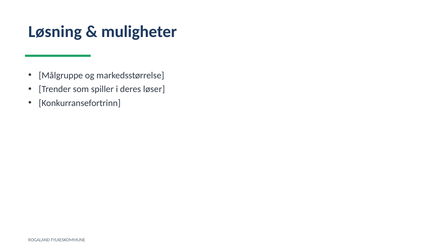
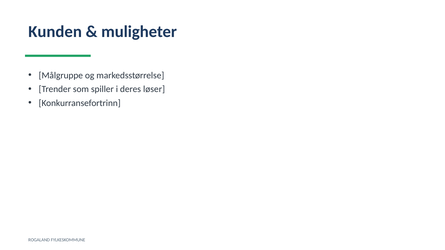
Løsning: Løsning -> Kunden
